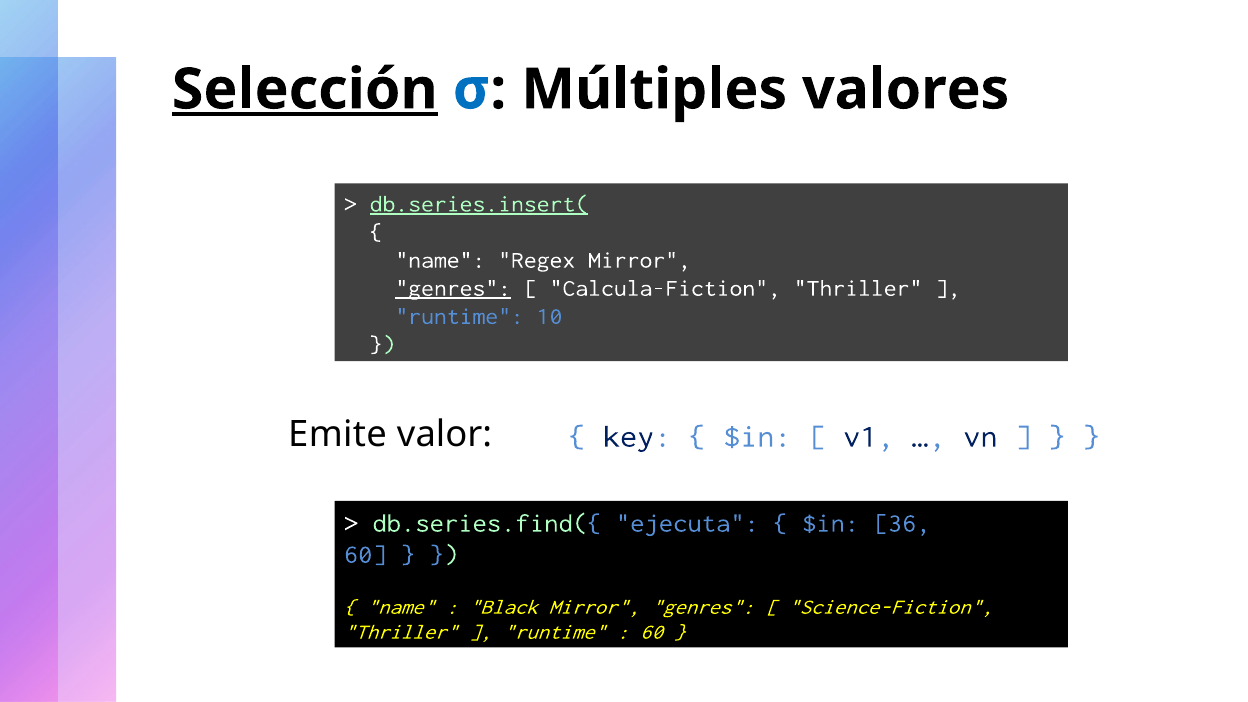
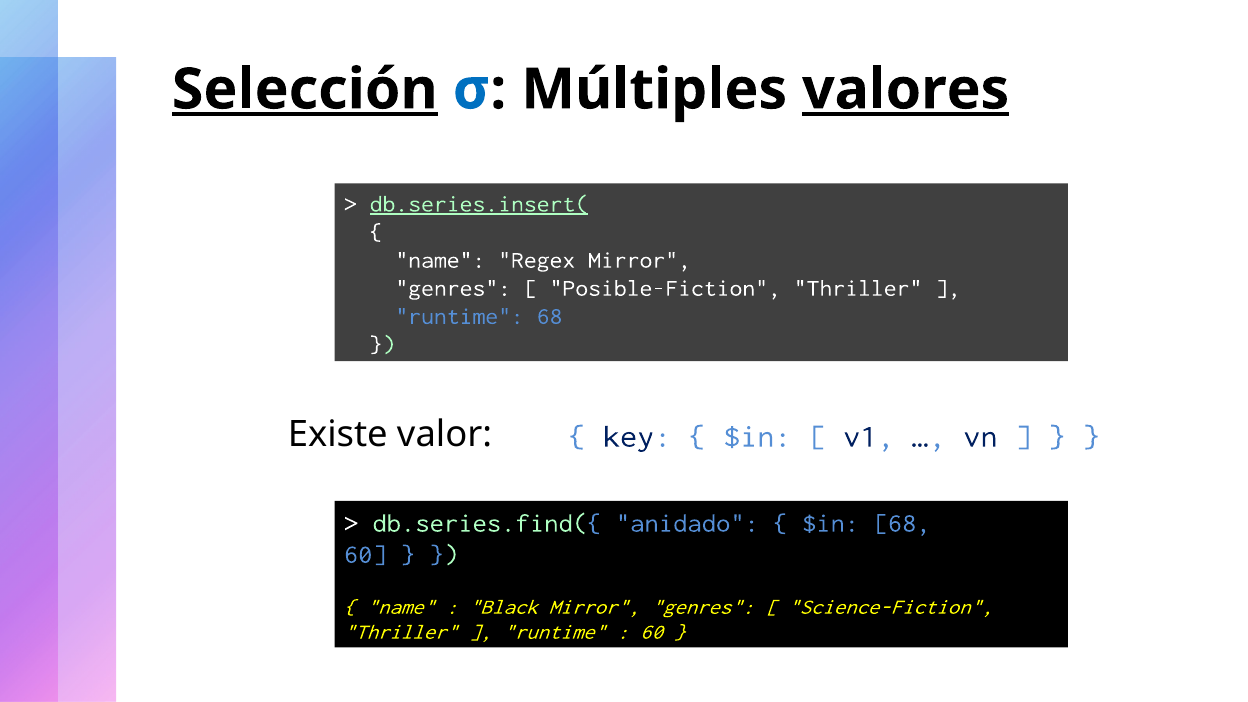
valores underline: none -> present
genres at (453, 288) underline: present -> none
Calcula-Fiction: Calcula-Fiction -> Posible-Fiction
runtime 10: 10 -> 68
Emite: Emite -> Existe
ejecuta: ejecuta -> anidado
$in 36: 36 -> 68
